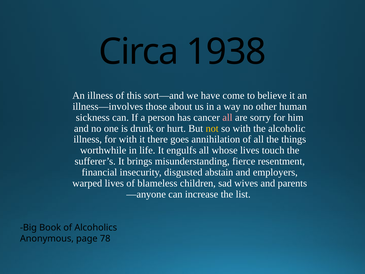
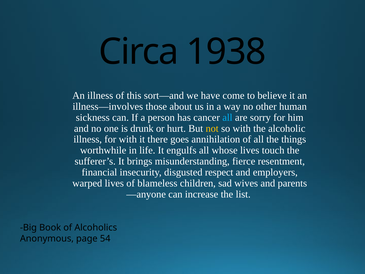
all at (227, 117) colour: pink -> light blue
abstain: abstain -> respect
78: 78 -> 54
